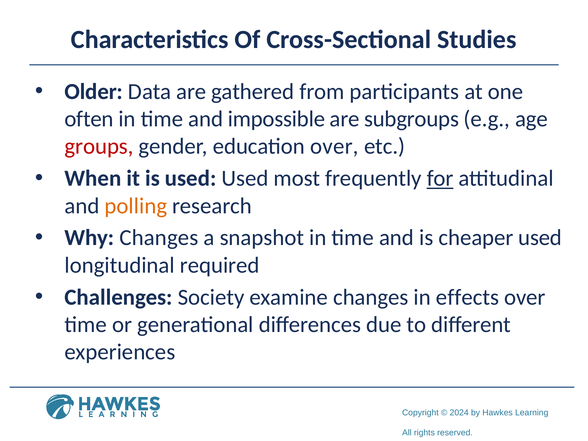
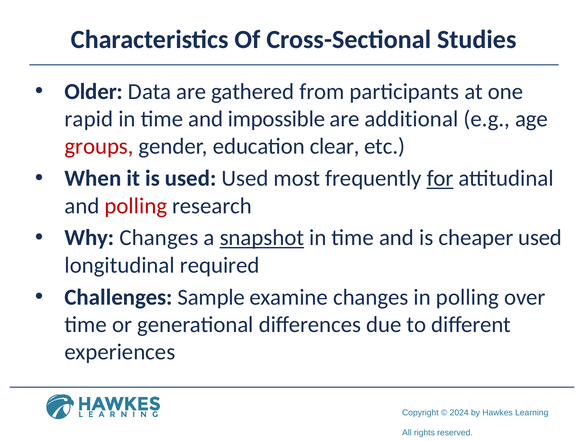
often: often -> rapid
subgroups: subgroups -> additional
education over: over -> clear
polling at (136, 206) colour: orange -> red
snapshot underline: none -> present
Society: Society -> Sample
in effects: effects -> polling
